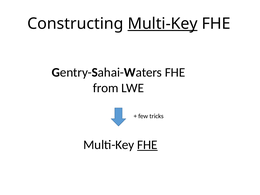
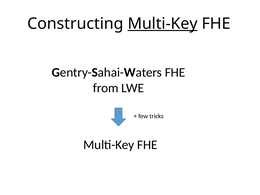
FHE at (147, 145) underline: present -> none
